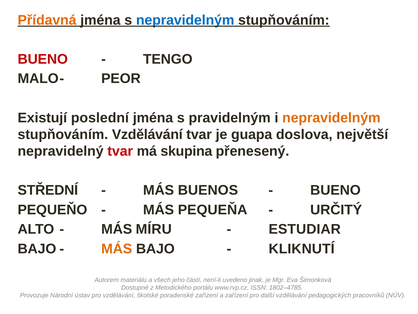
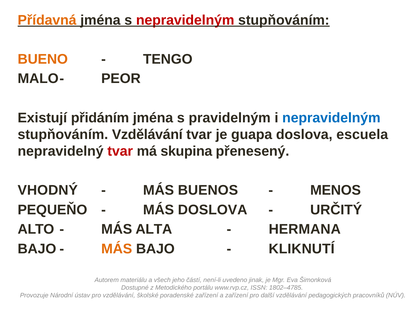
nepravidelným at (185, 20) colour: blue -> red
BUENO at (43, 59) colour: red -> orange
poslední: poslední -> přidáním
nepravidelným at (331, 118) colour: orange -> blue
největší: největší -> escuela
STŘEDNÍ: STŘEDNÍ -> VHODNÝ
BUENO at (335, 190): BUENO -> MENOS
MÁS PEQUEŇA: PEQUEŇA -> DOSLOVA
MÍRU: MÍRU -> ALTA
ESTUDIAR: ESTUDIAR -> HERMANA
